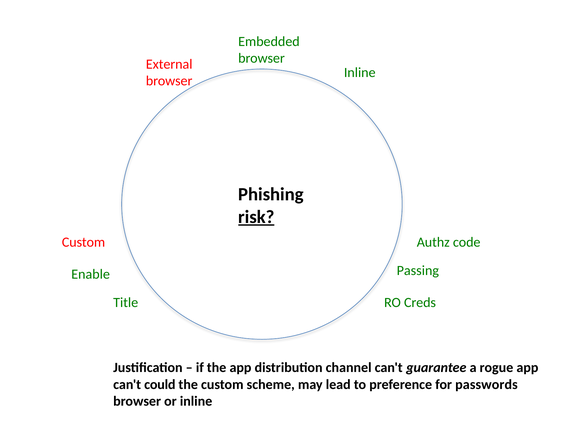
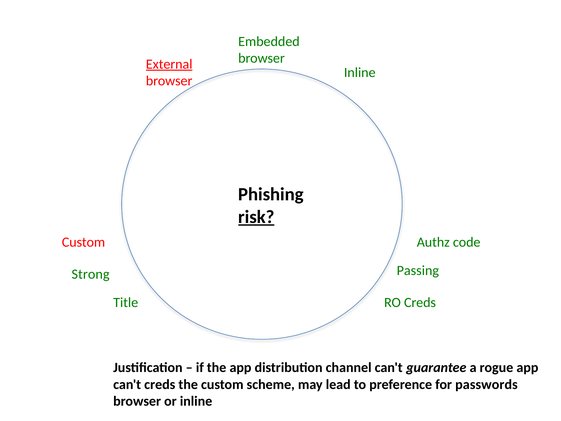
External underline: none -> present
Enable: Enable -> Strong
can't could: could -> creds
